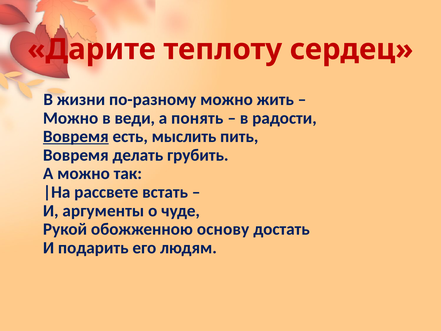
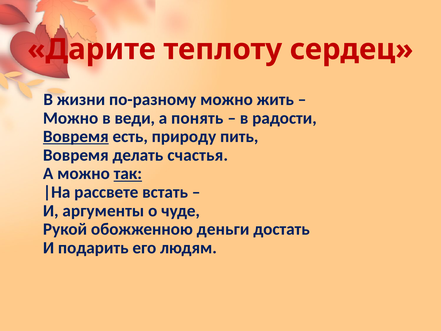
мыслить: мыслить -> природу
грубить: грубить -> счастья
так underline: none -> present
основу: основу -> деньги
